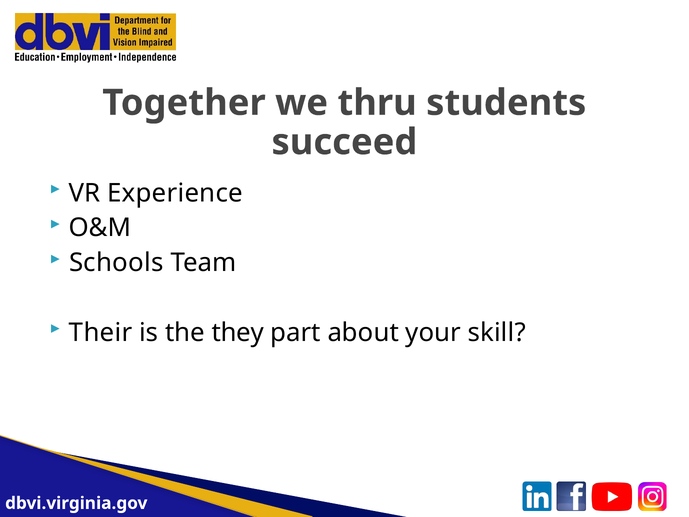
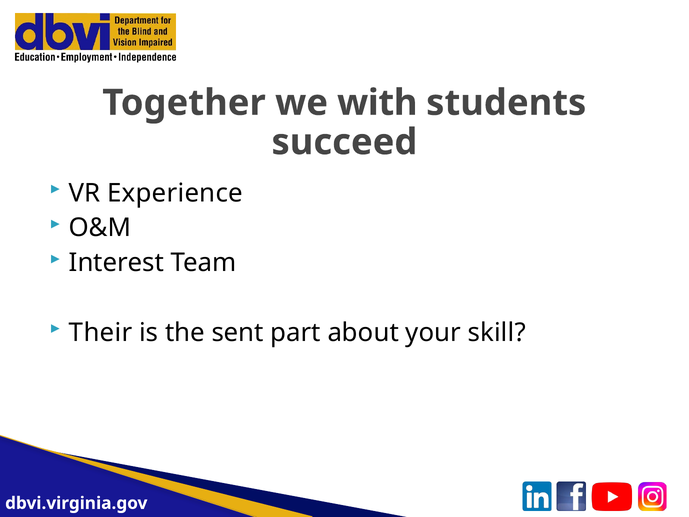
thru: thru -> with
Schools: Schools -> Interest
they: they -> sent
